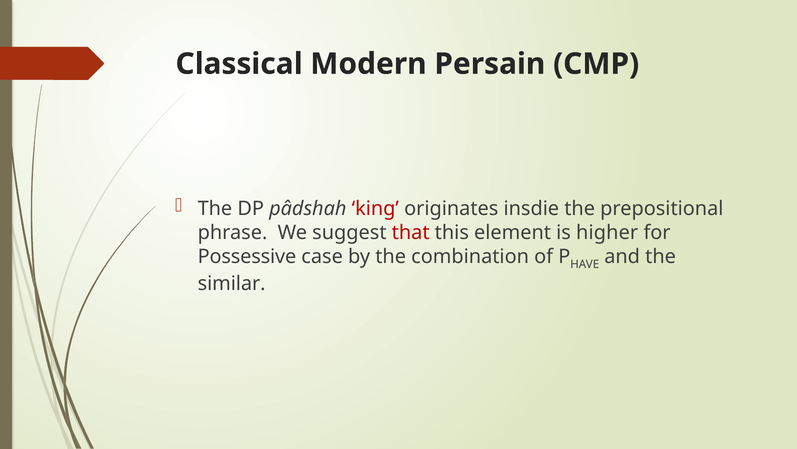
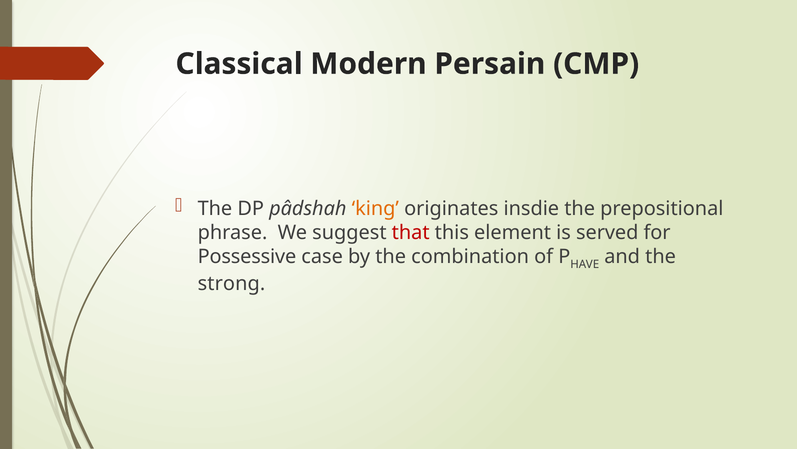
king colour: red -> orange
higher: higher -> served
similar: similar -> strong
